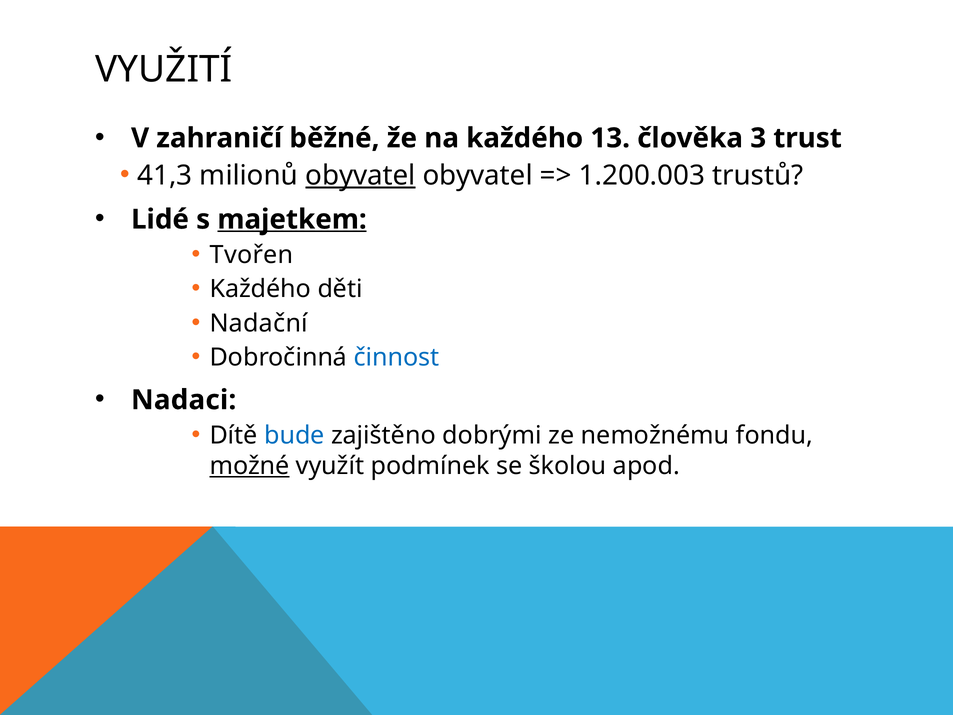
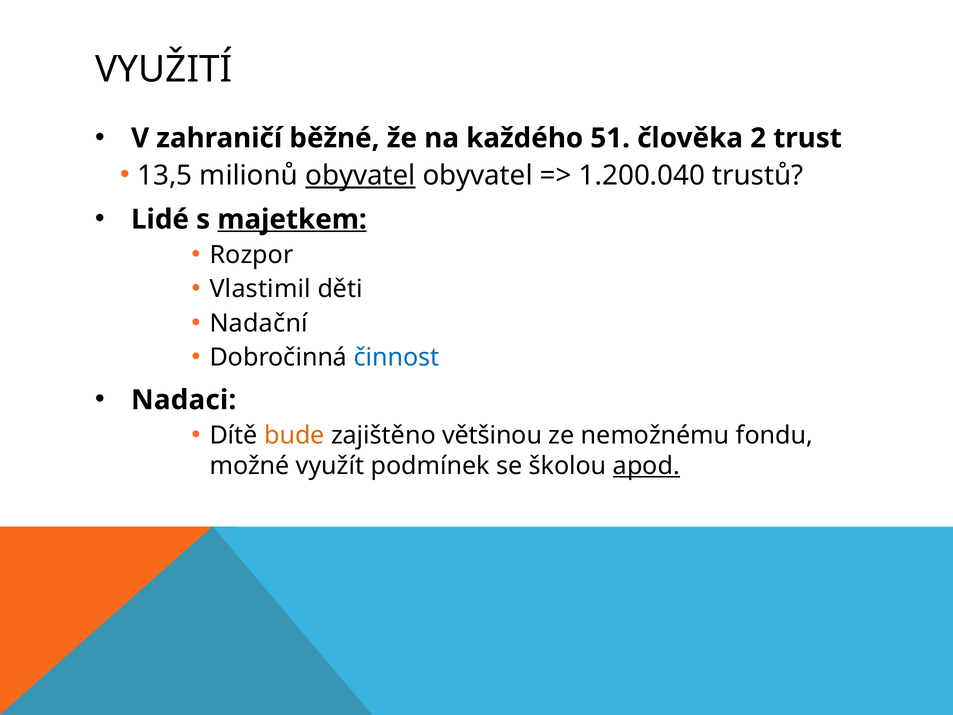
13: 13 -> 51
3: 3 -> 2
41,3: 41,3 -> 13,5
1.200.003: 1.200.003 -> 1.200.040
Tvořen: Tvořen -> Rozpor
Každého at (260, 289): Každého -> Vlastimil
bude colour: blue -> orange
dobrými: dobrými -> většinou
možné underline: present -> none
apod underline: none -> present
